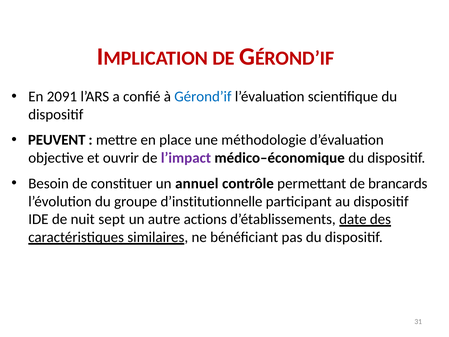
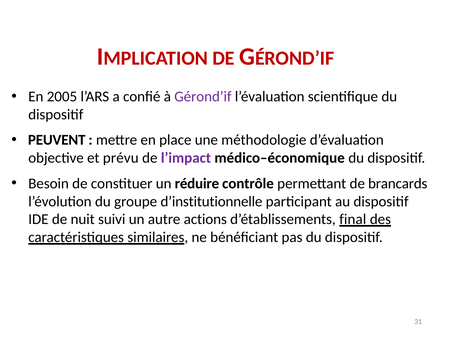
2091: 2091 -> 2005
Gérond’if colour: blue -> purple
ouvrir: ouvrir -> prévu
annuel: annuel -> réduire
sept: sept -> suivi
date: date -> final
